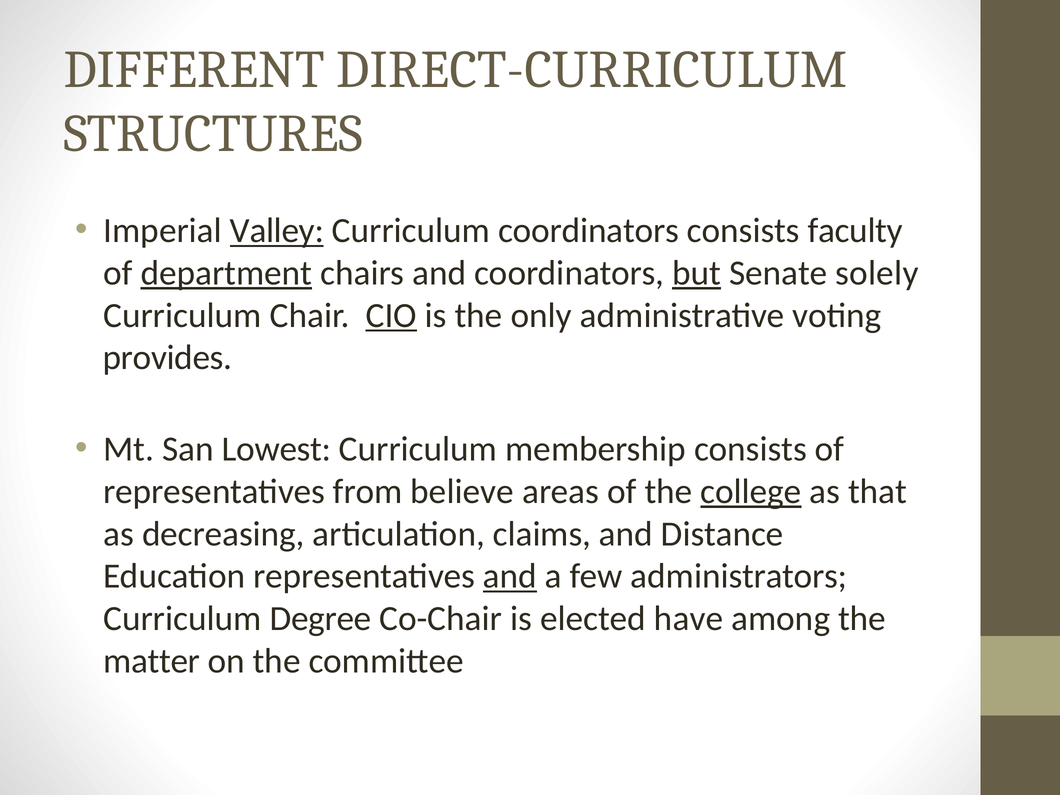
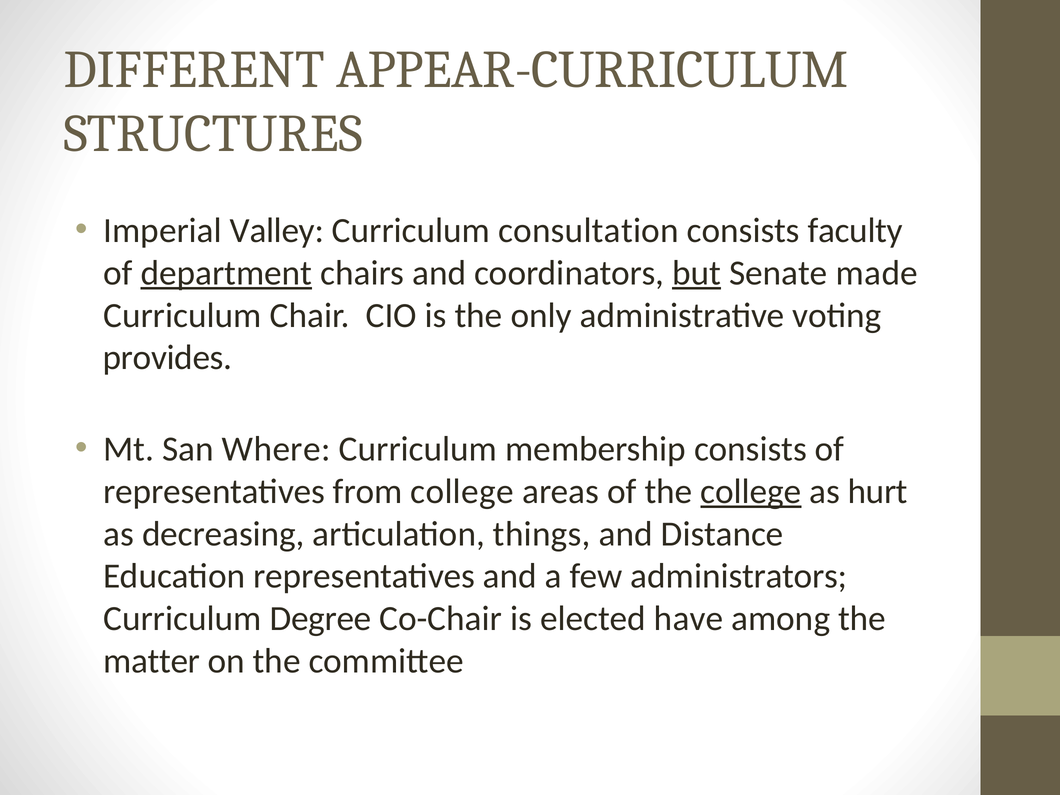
DIRECT-CURRICULUM: DIRECT-CURRICULUM -> APPEAR-CURRICULUM
Valley underline: present -> none
Curriculum coordinators: coordinators -> consultation
solely: solely -> made
CIO underline: present -> none
Lowest: Lowest -> Where
from believe: believe -> college
that: that -> hurt
claims: claims -> things
and at (510, 576) underline: present -> none
